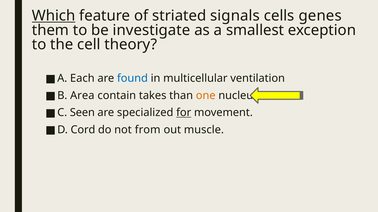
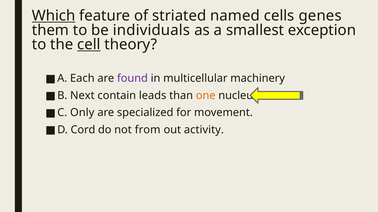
signals: signals -> named
investigate: investigate -> individuals
cell underline: none -> present
found colour: blue -> purple
ventilation: ventilation -> machinery
Area: Area -> Next
takes: takes -> leads
Seen: Seen -> Only
for underline: present -> none
muscle: muscle -> activity
